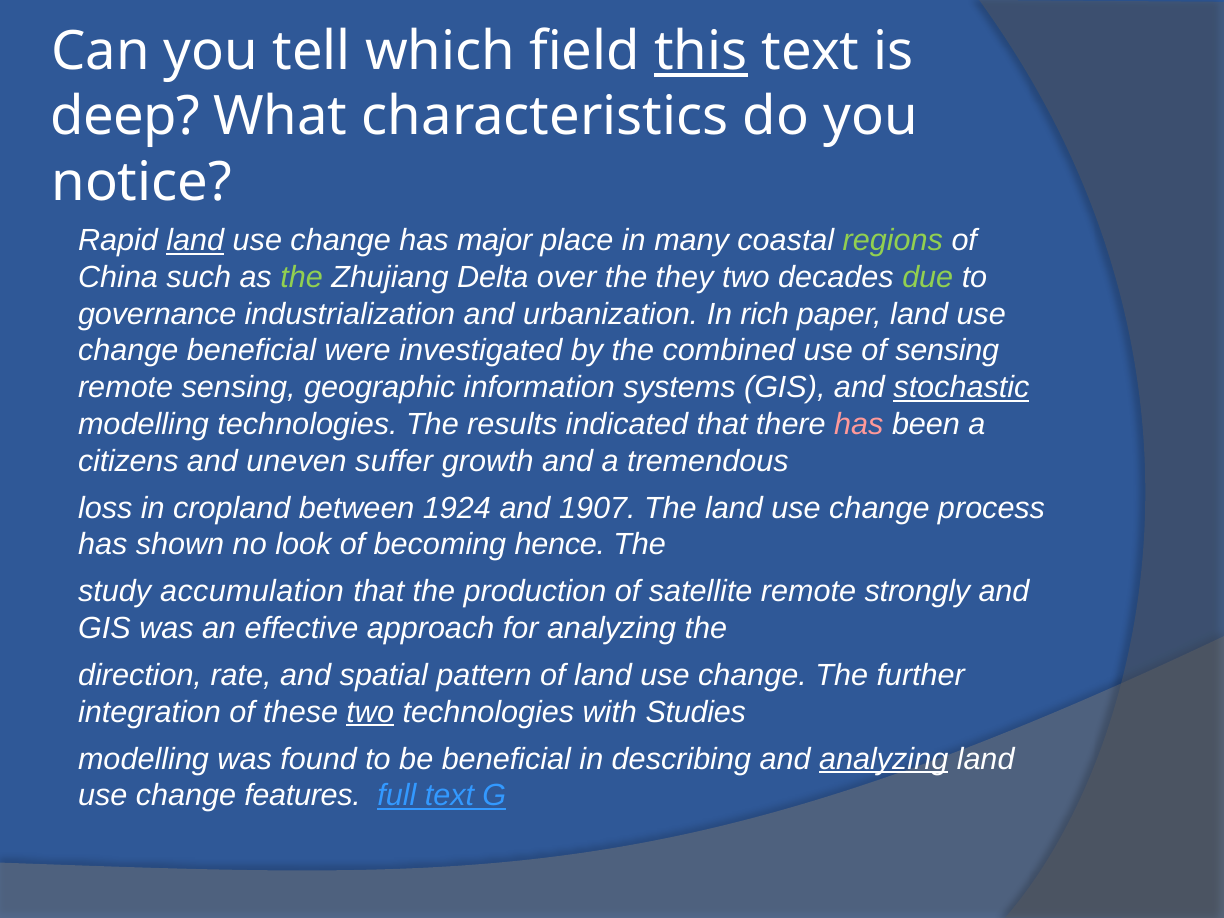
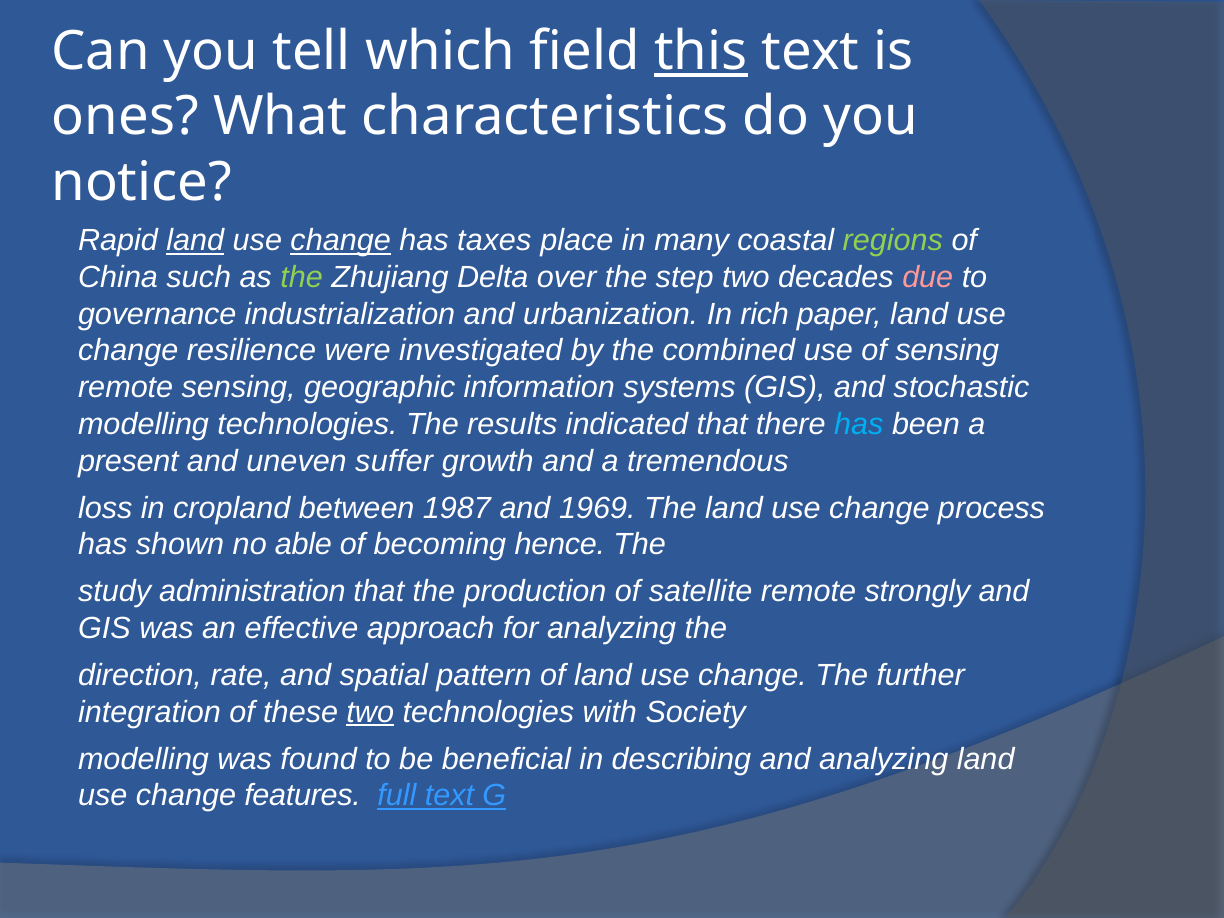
deep: deep -> ones
change at (341, 241) underline: none -> present
major: major -> taxes
they: they -> step
due colour: light green -> pink
change beneficial: beneficial -> resilience
stochastic underline: present -> none
has at (859, 424) colour: pink -> light blue
citizens: citizens -> present
1924: 1924 -> 1987
1907: 1907 -> 1969
look: look -> able
accumulation: accumulation -> administration
Studies: Studies -> Society
analyzing at (884, 759) underline: present -> none
